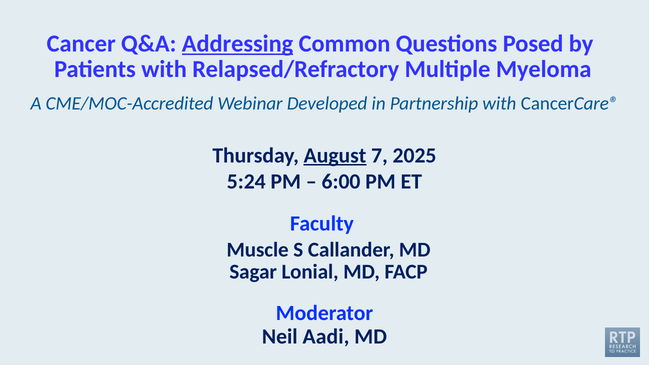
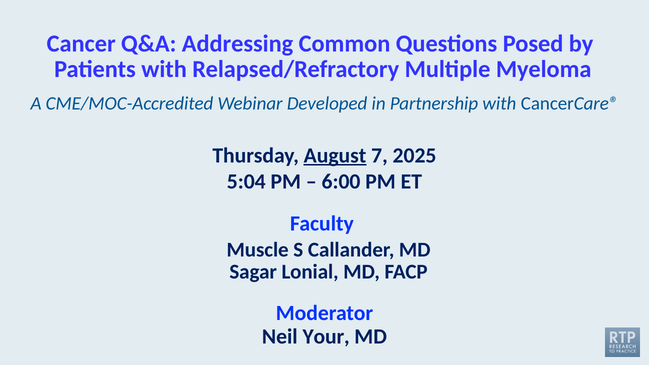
Addressing underline: present -> none
5:24: 5:24 -> 5:04
Aadi: Aadi -> Your
